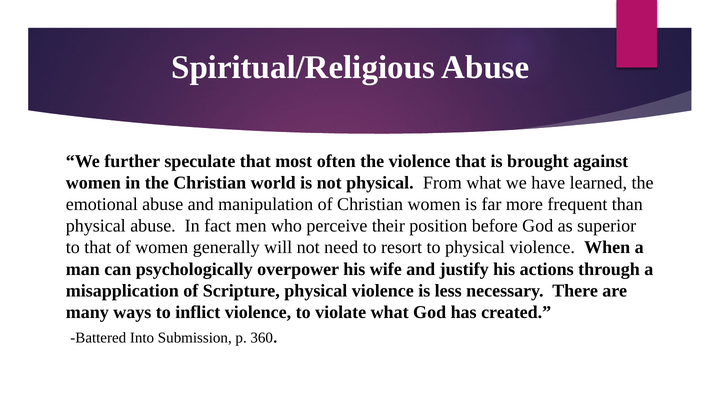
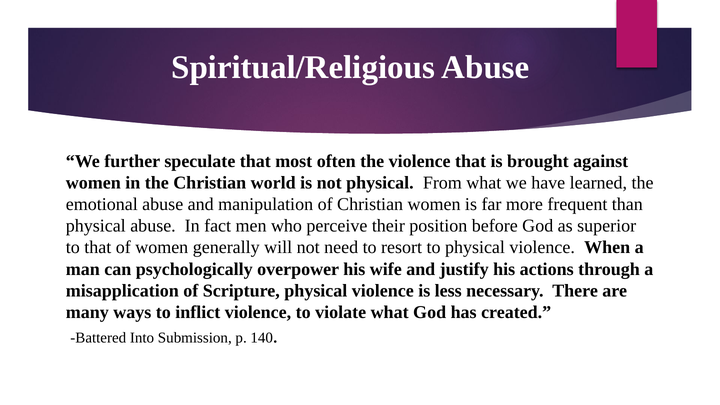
360: 360 -> 140
